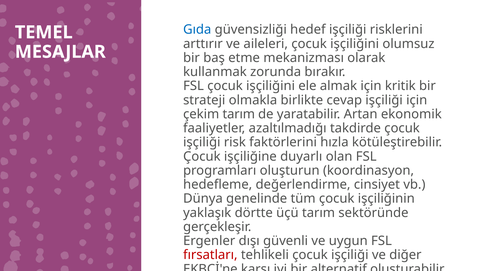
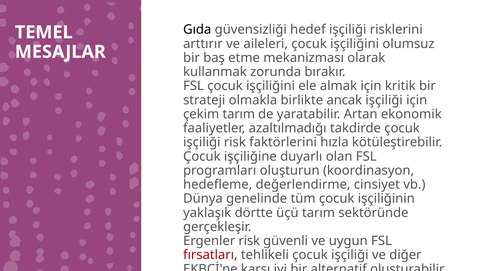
Gıda colour: blue -> black
cevap: cevap -> ancak
Ergenler dışı: dışı -> risk
